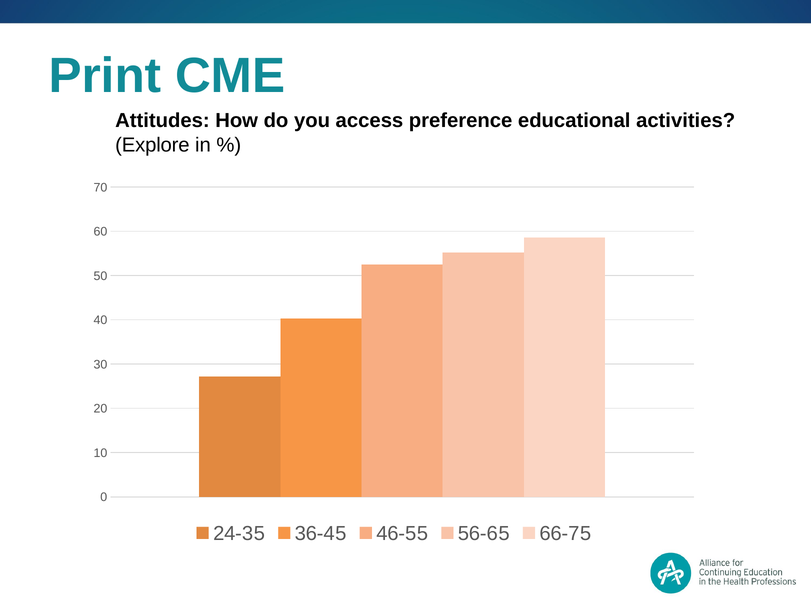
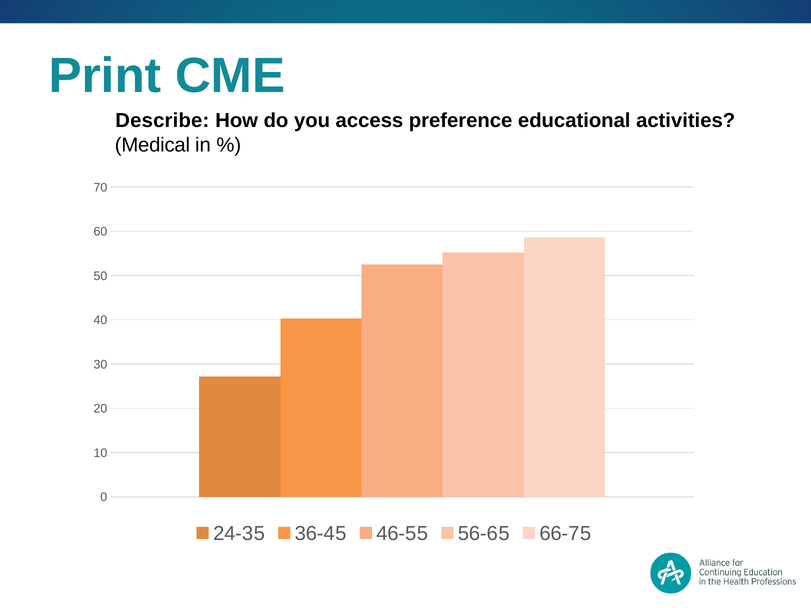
Attitudes: Attitudes -> Describe
Explore: Explore -> Medical
